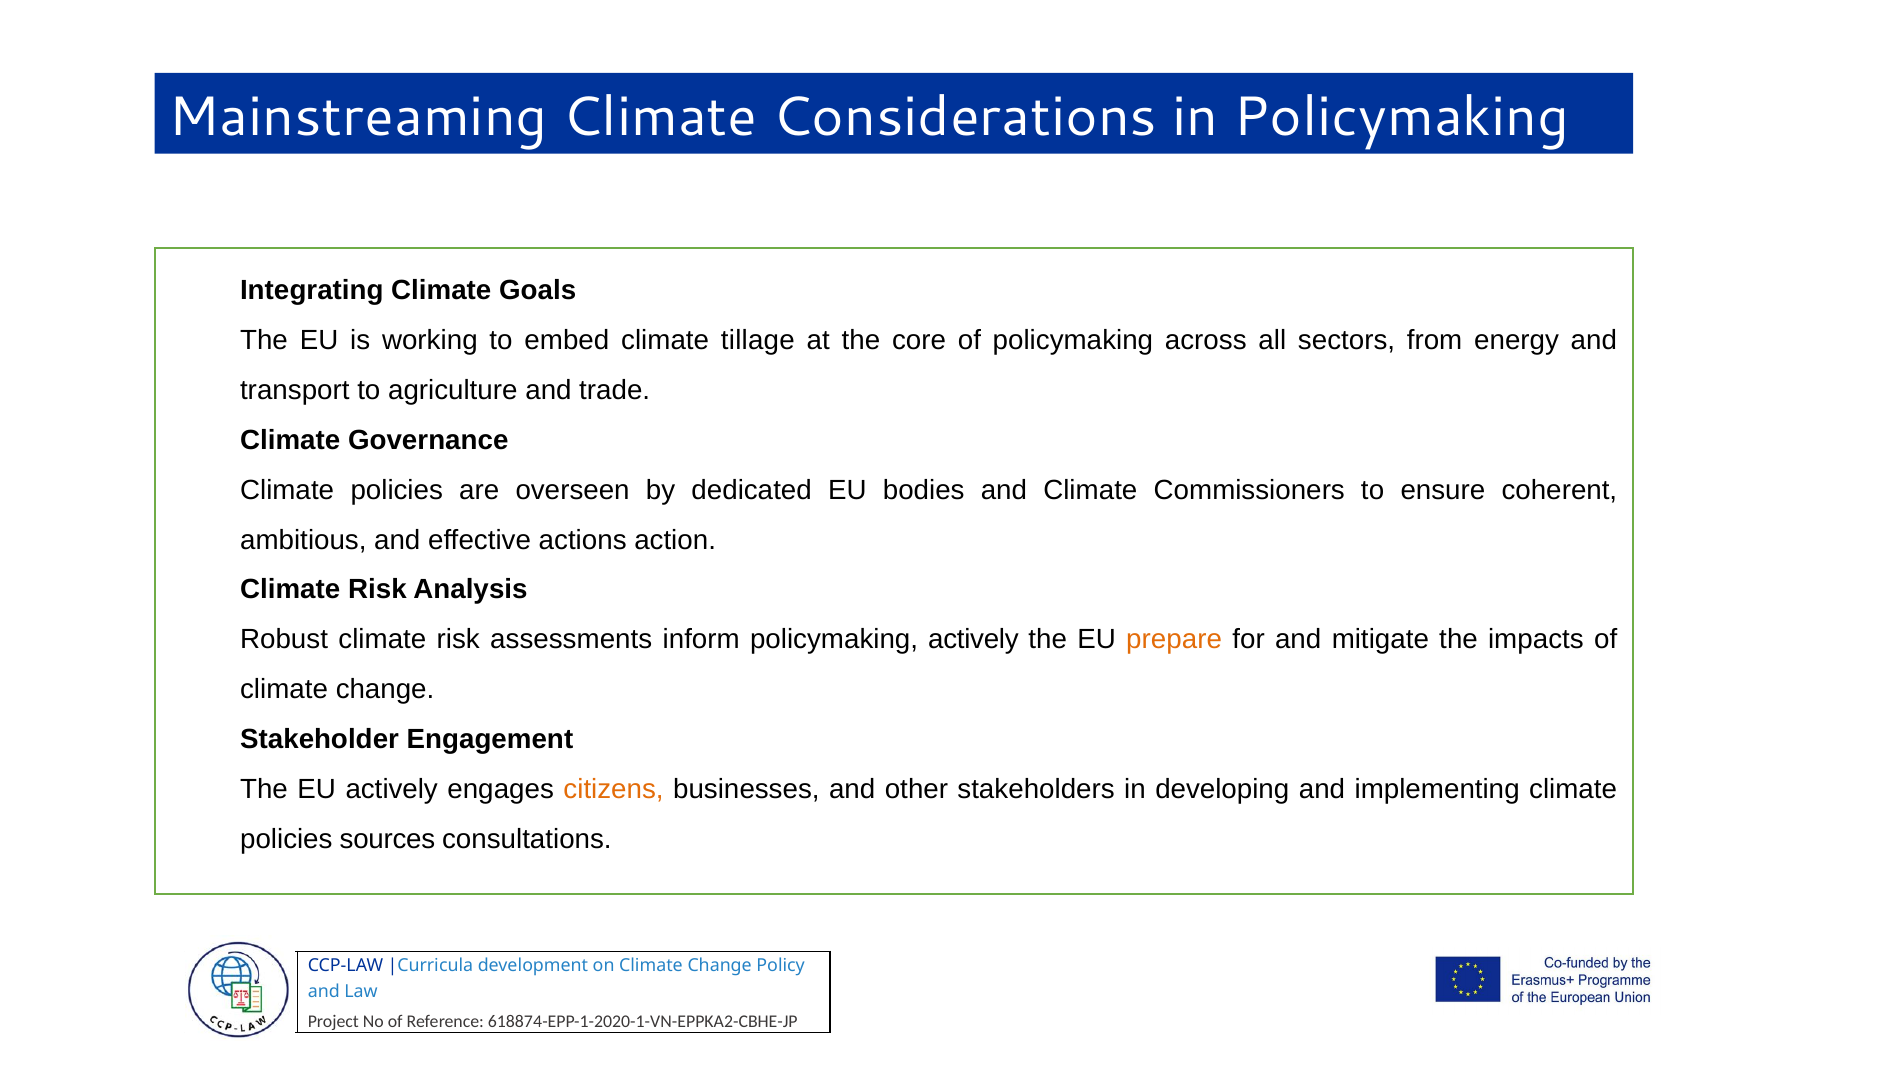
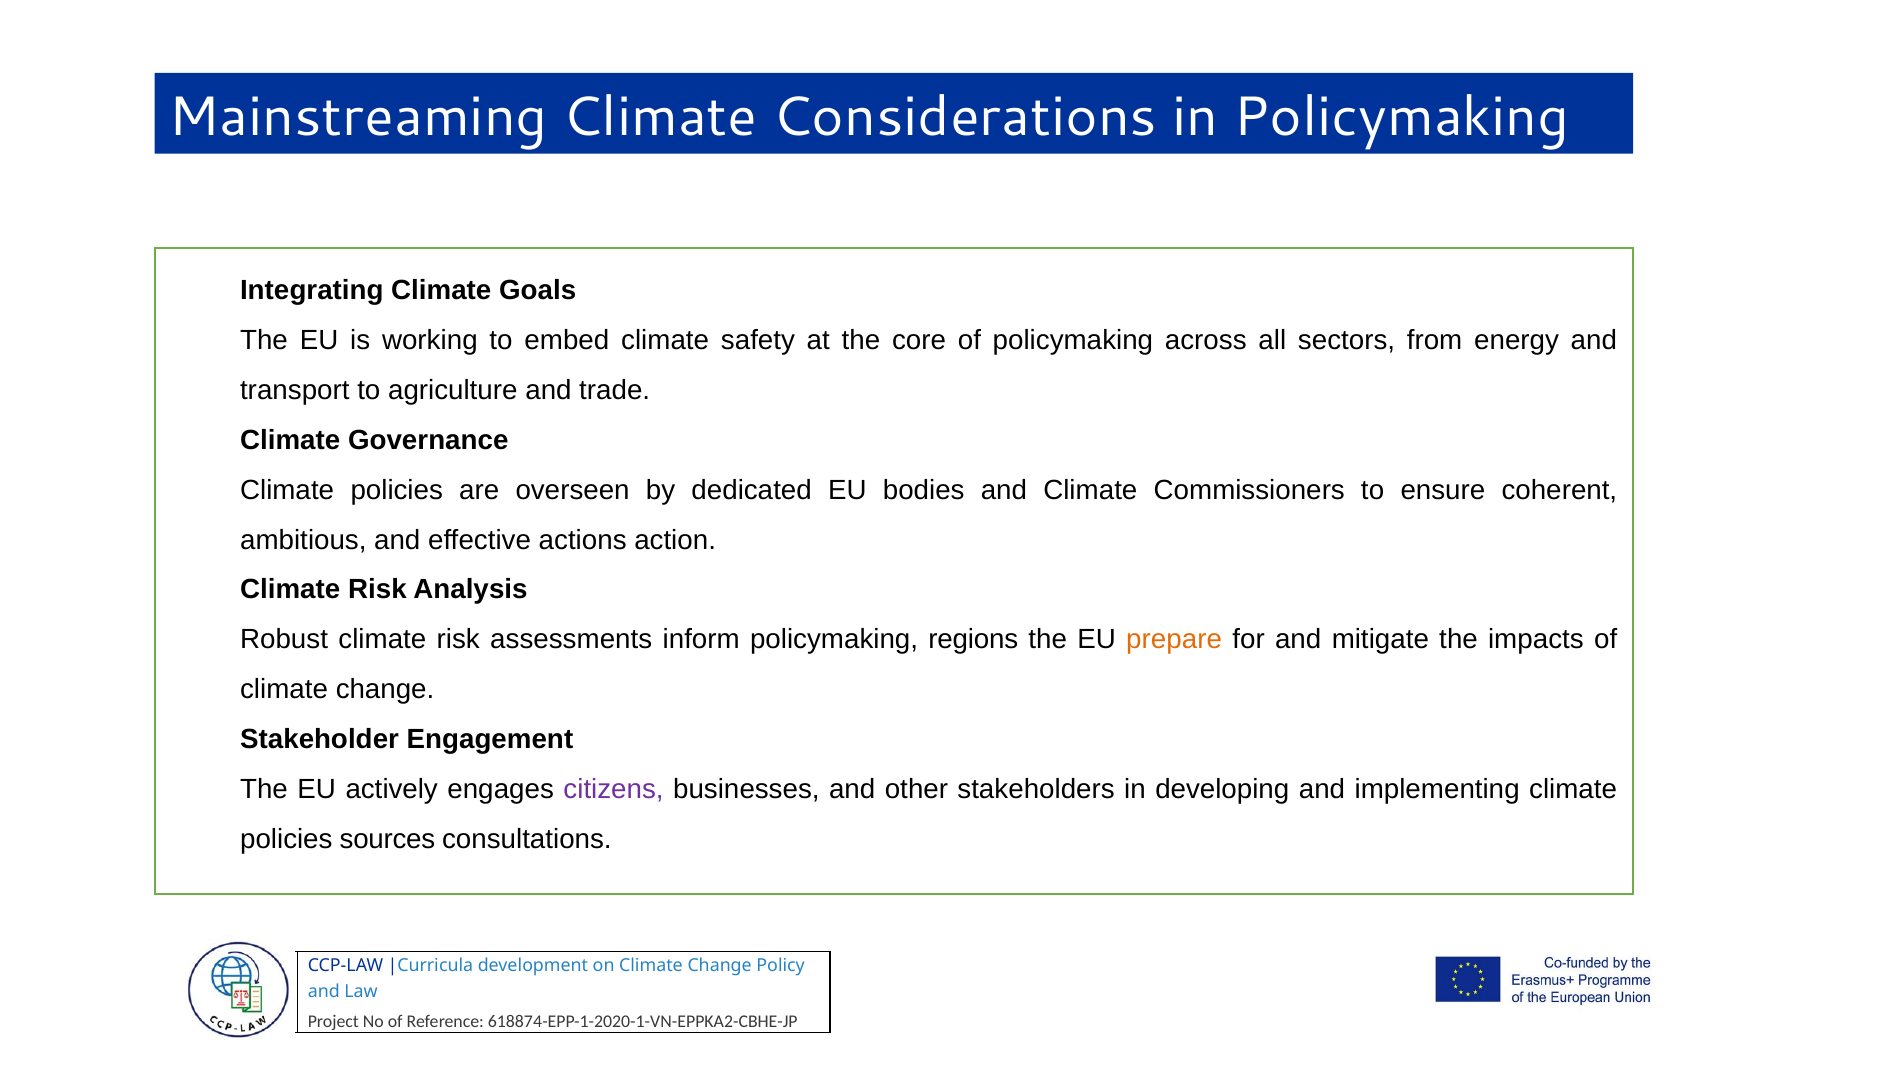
tillage: tillage -> safety
policymaking actively: actively -> regions
citizens colour: orange -> purple
